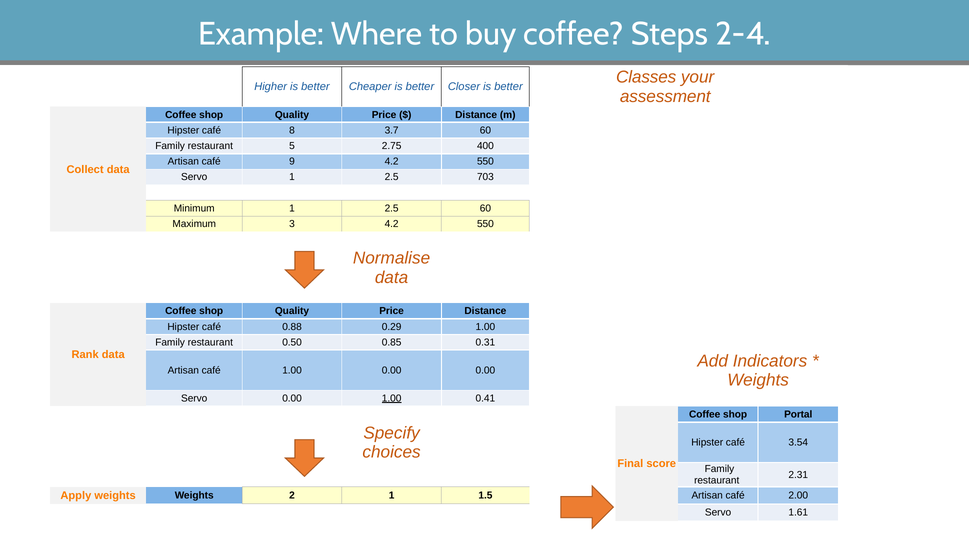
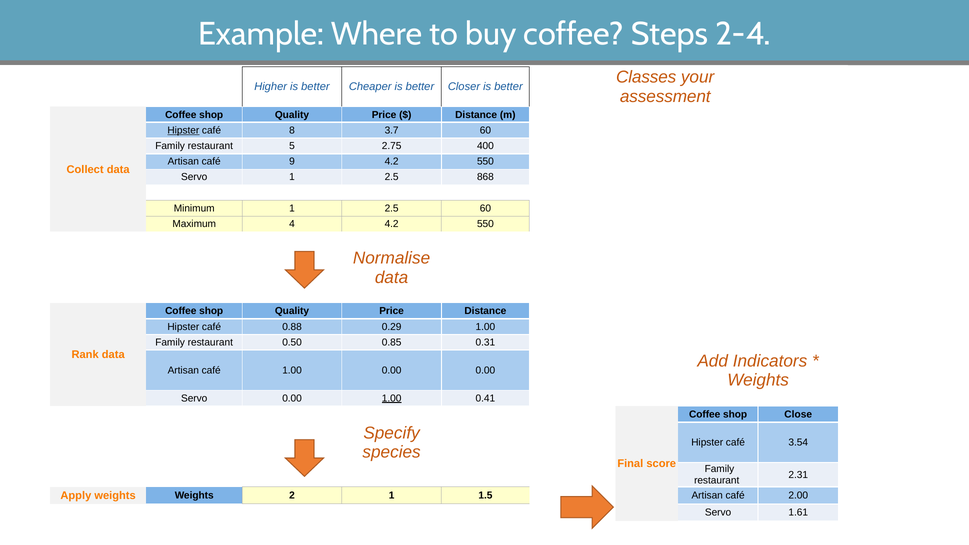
Hipster at (183, 130) underline: none -> present
703: 703 -> 868
3: 3 -> 4
Portal: Portal -> Close
choices: choices -> species
